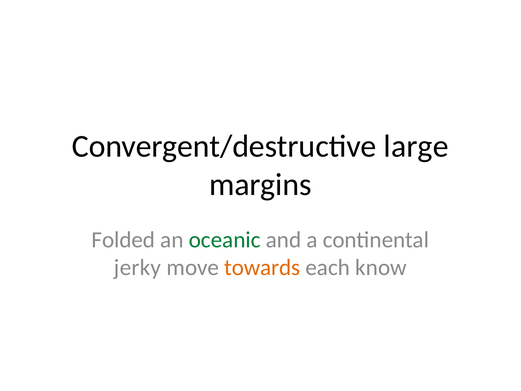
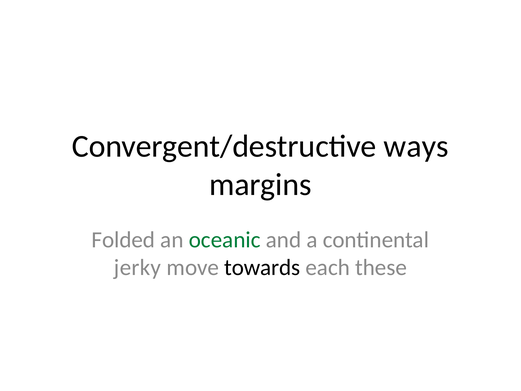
large: large -> ways
towards colour: orange -> black
know: know -> these
